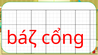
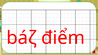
cổng: cổng -> điểm
